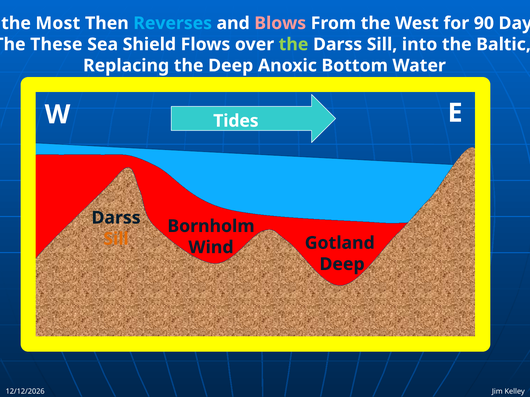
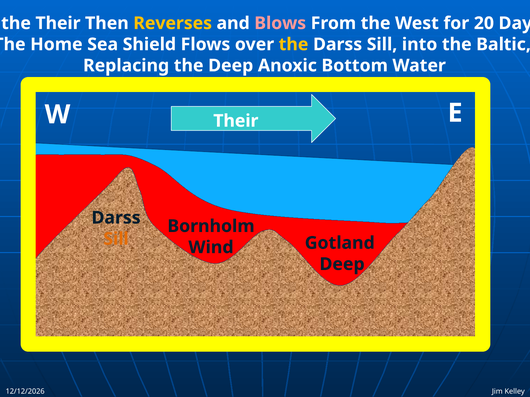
the Most: Most -> Their
Reverses colour: light blue -> yellow
90: 90 -> 20
These: These -> Home
the at (294, 44) colour: light green -> yellow
Tides at (236, 121): Tides -> Their
